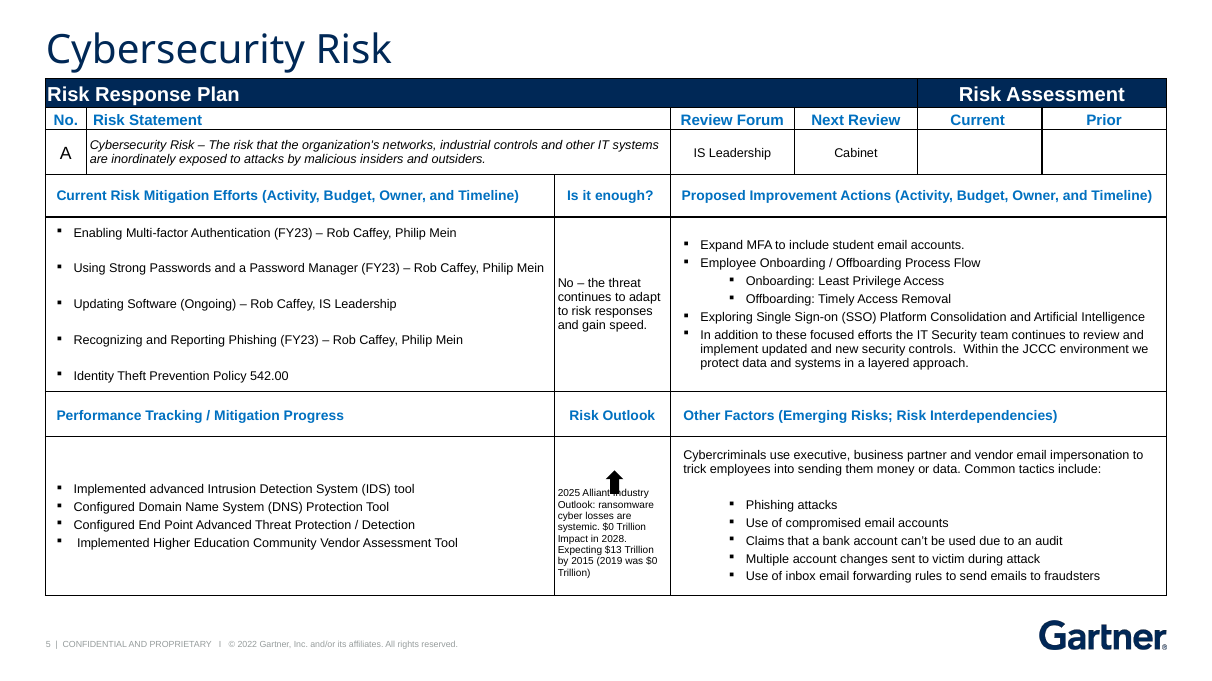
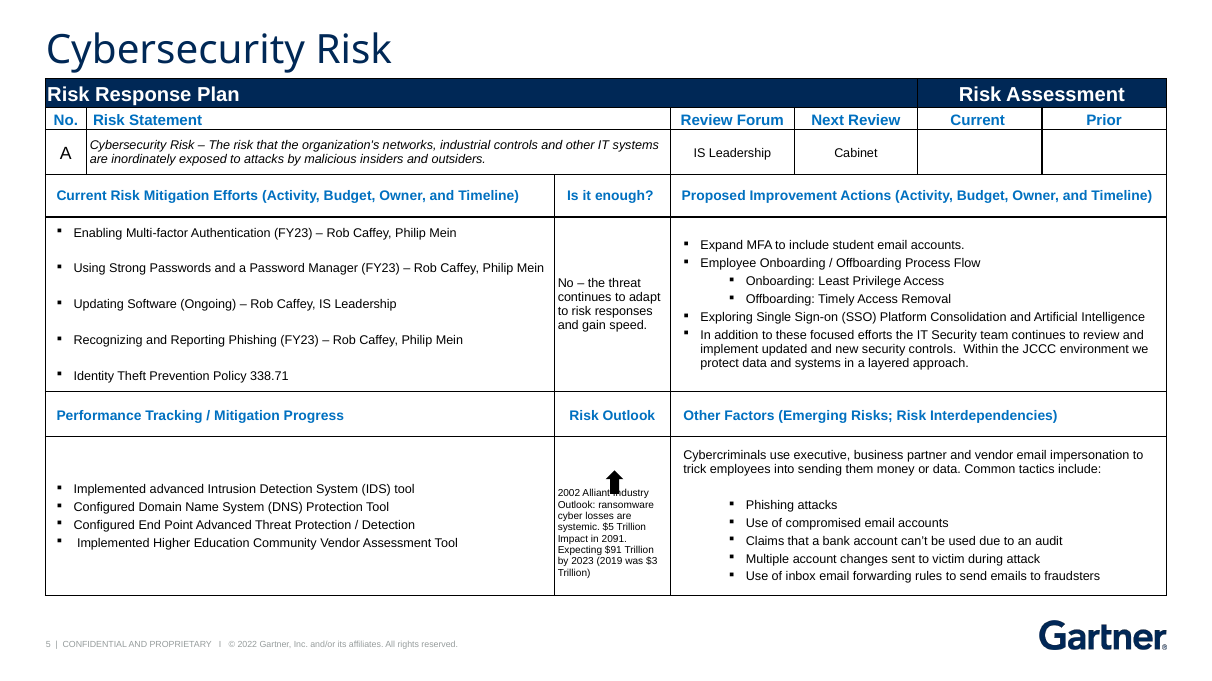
542.00: 542.00 -> 338.71
2025: 2025 -> 2002
systemic $0: $0 -> $5
2028: 2028 -> 2091
$13: $13 -> $91
2015: 2015 -> 2023
was $0: $0 -> $3
